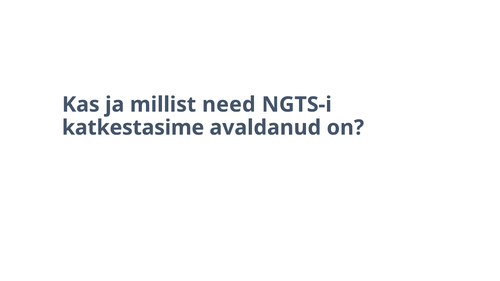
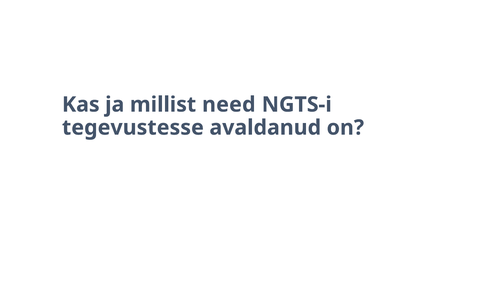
katkestasime: katkestasime -> tegevustesse
